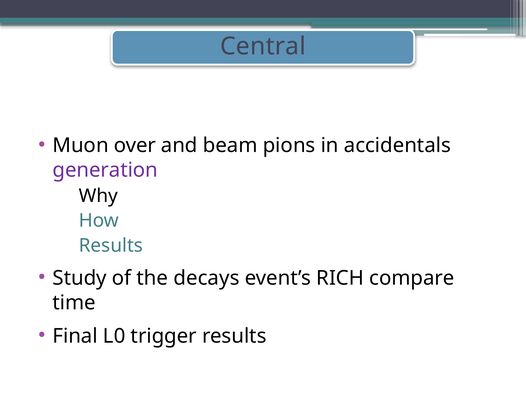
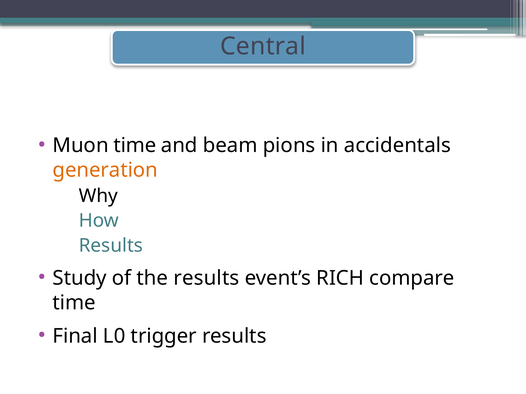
Muon over: over -> time
generation colour: purple -> orange
the decays: decays -> results
